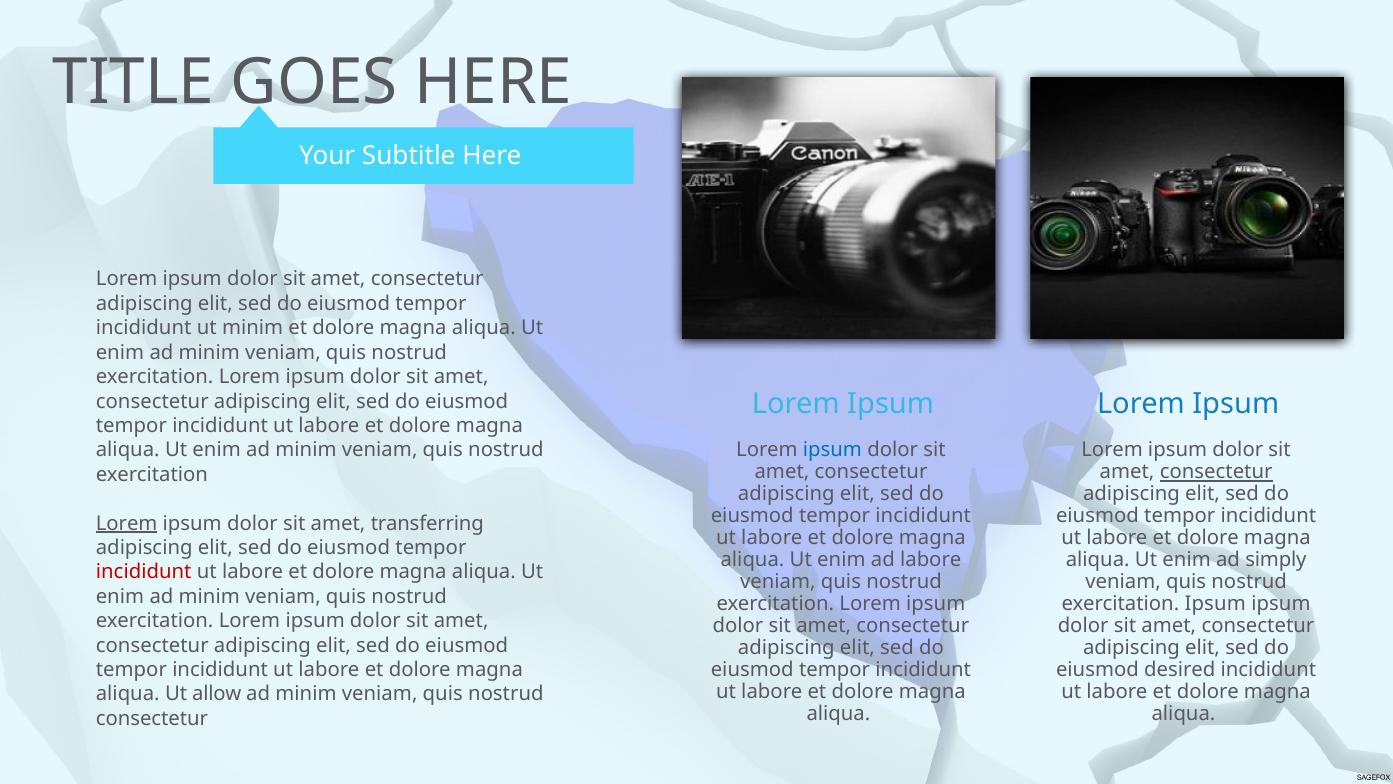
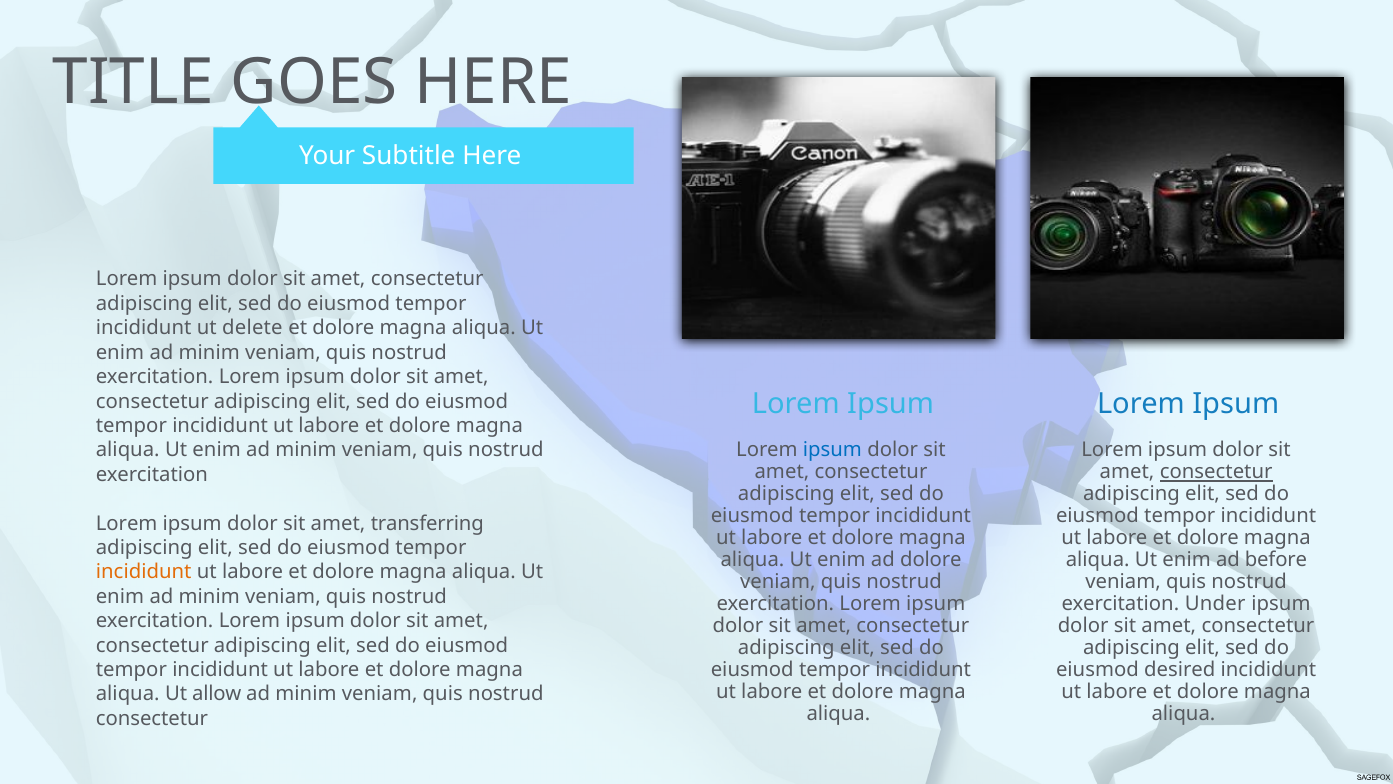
ut minim: minim -> delete
Lorem at (127, 523) underline: present -> none
ad labore: labore -> dolore
simply: simply -> before
incididunt at (144, 572) colour: red -> orange
exercitation Ipsum: Ipsum -> Under
